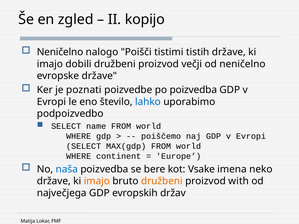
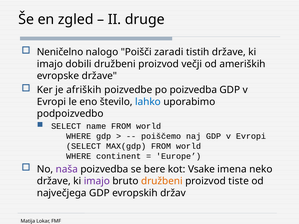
kopijo: kopijo -> druge
tistimi: tistimi -> zaradi
od neničelno: neničelno -> ameriških
poznati: poznati -> afriških
naša colour: blue -> purple
imajo at (97, 181) colour: orange -> purple
with: with -> tiste
